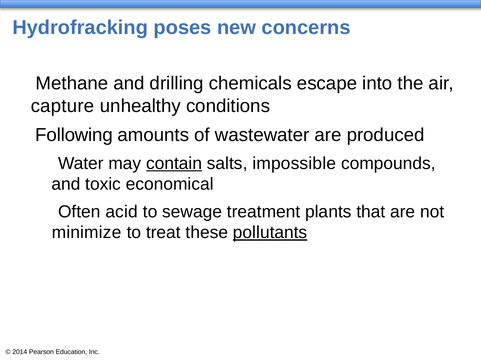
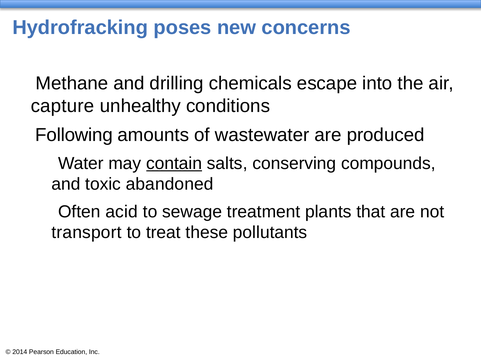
impossible: impossible -> conserving
economical: economical -> abandoned
minimize: minimize -> transport
pollutants underline: present -> none
